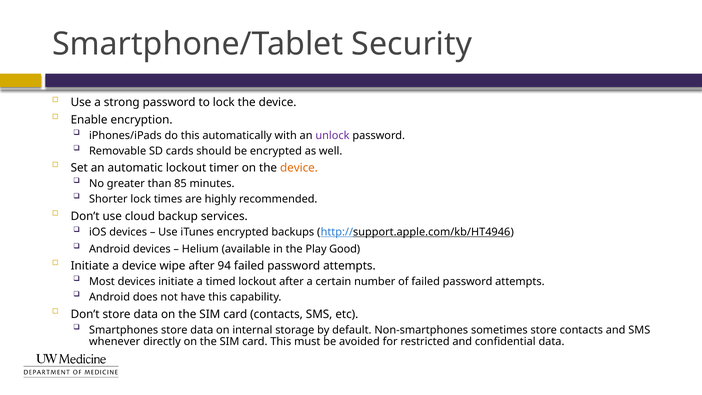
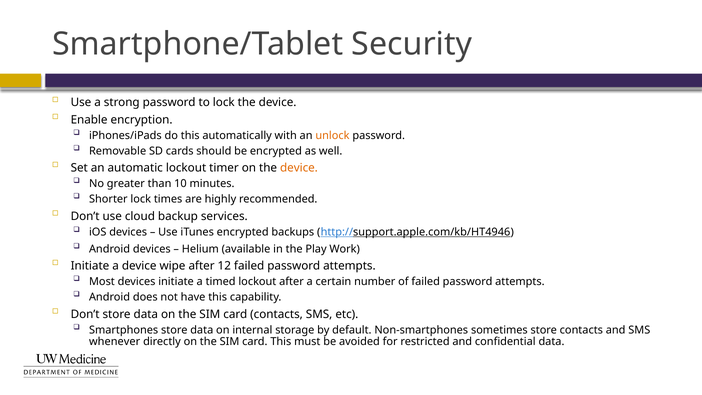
unlock colour: purple -> orange
85: 85 -> 10
Good: Good -> Work
94: 94 -> 12
